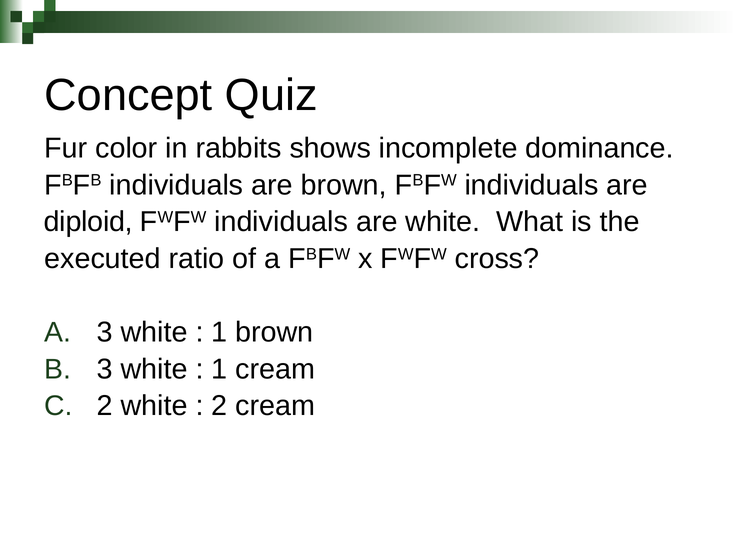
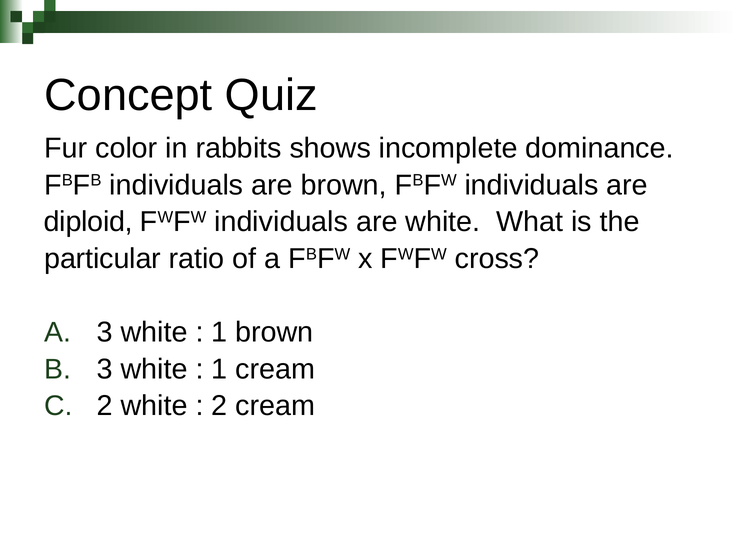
executed: executed -> particular
